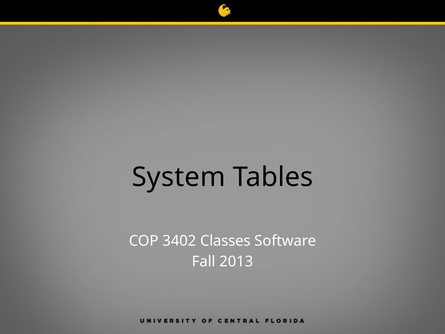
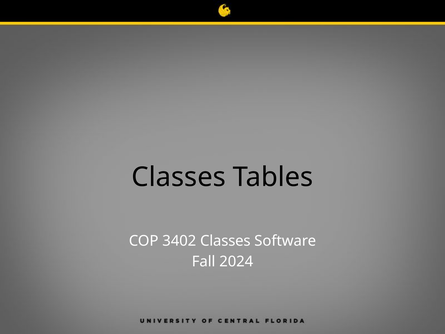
System at (179, 177): System -> Classes
2013: 2013 -> 2024
